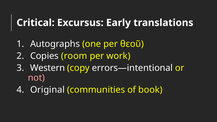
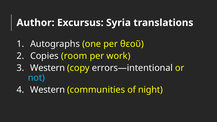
Critical: Critical -> Author
Early: Early -> Syria
not colour: pink -> light blue
Original at (47, 90): Original -> Western
book: book -> night
